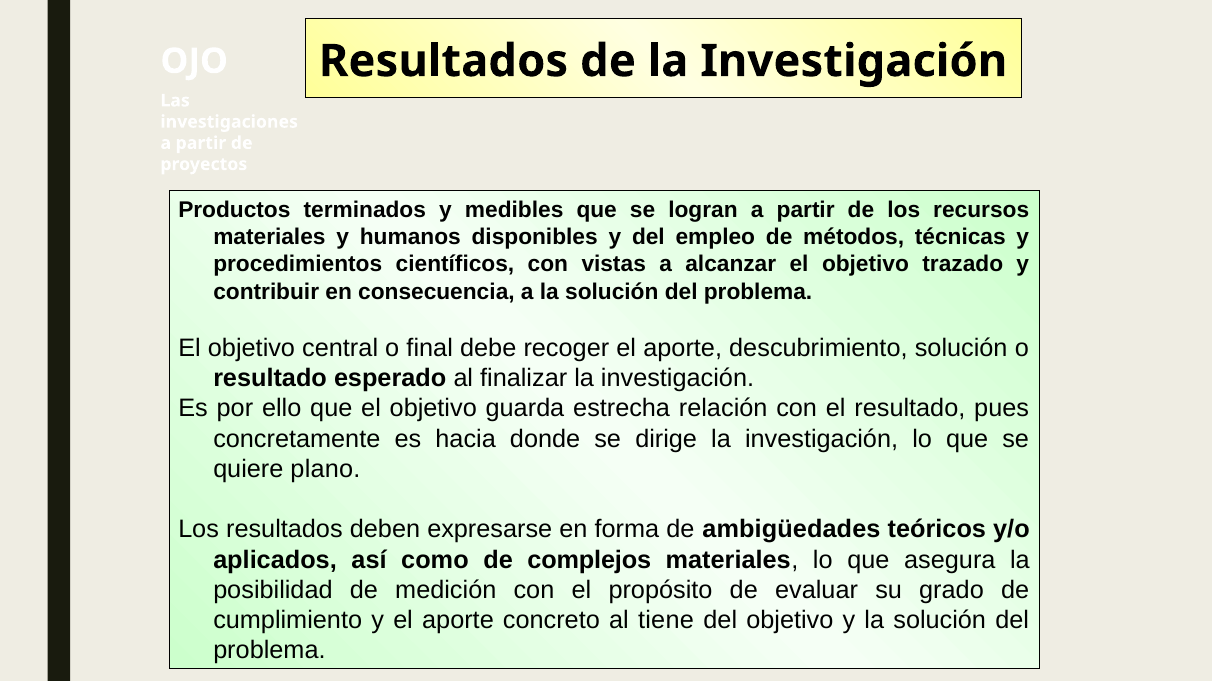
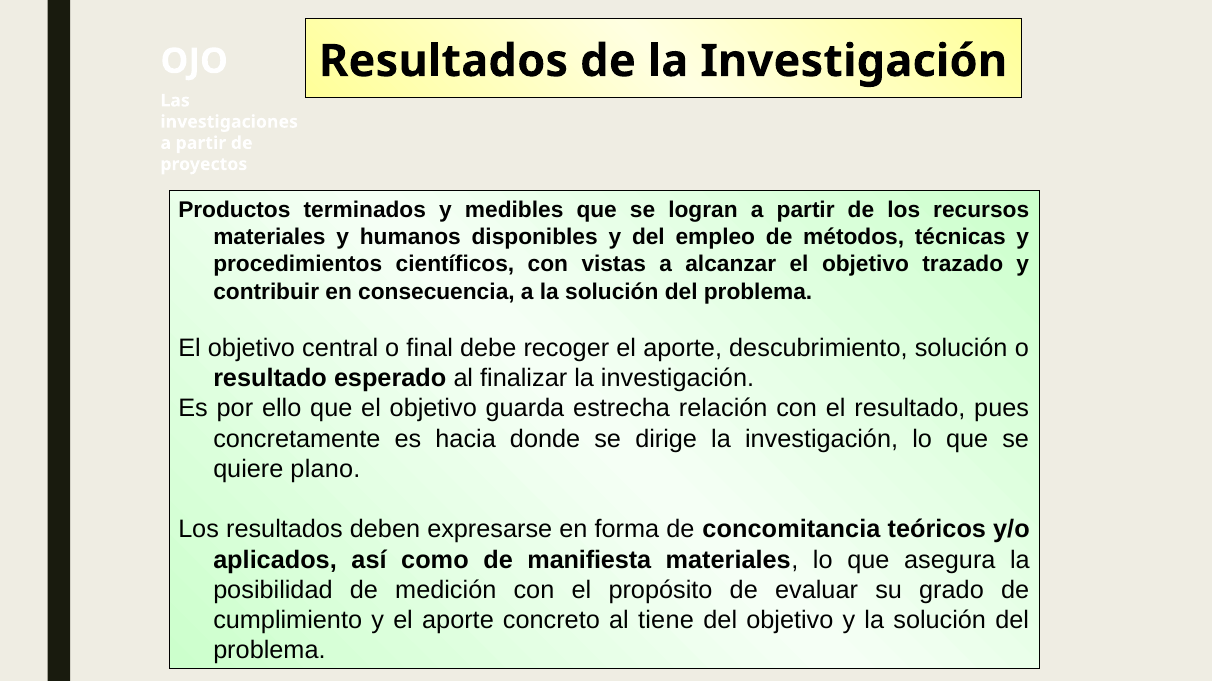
ambigüedades: ambigüedades -> concomitancia
complejos: complejos -> manifiesta
